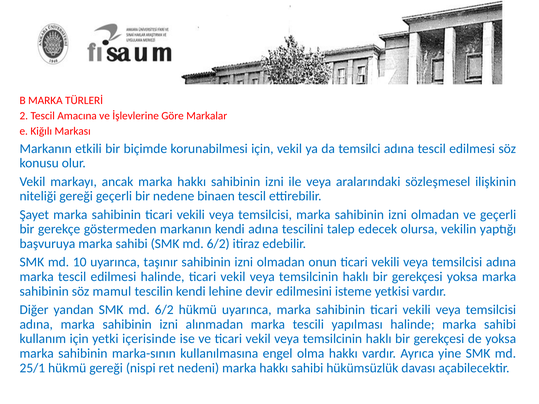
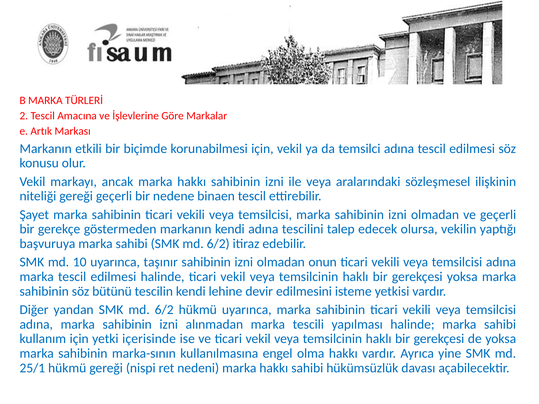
Kiğılı: Kiğılı -> Artık
mamul: mamul -> bütünü
